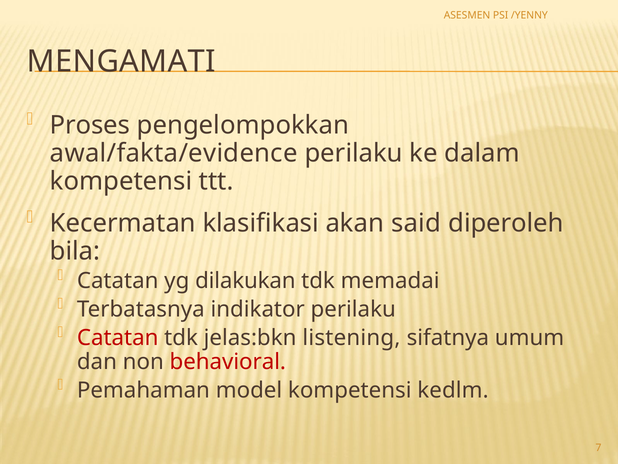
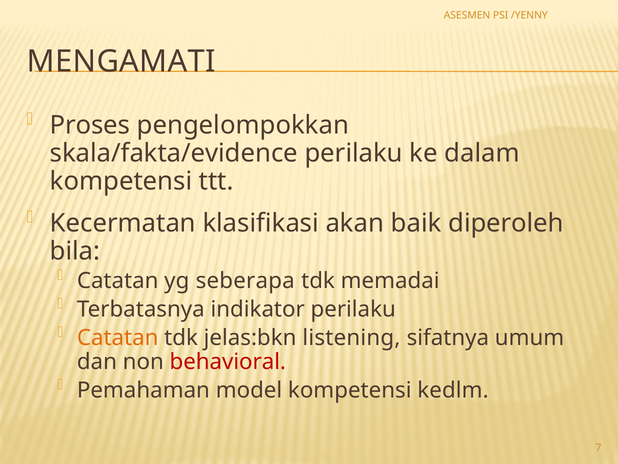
awal/fakta/evidence: awal/fakta/evidence -> skala/fakta/evidence
said: said -> baik
dilakukan: dilakukan -> seberapa
Catatan at (118, 337) colour: red -> orange
